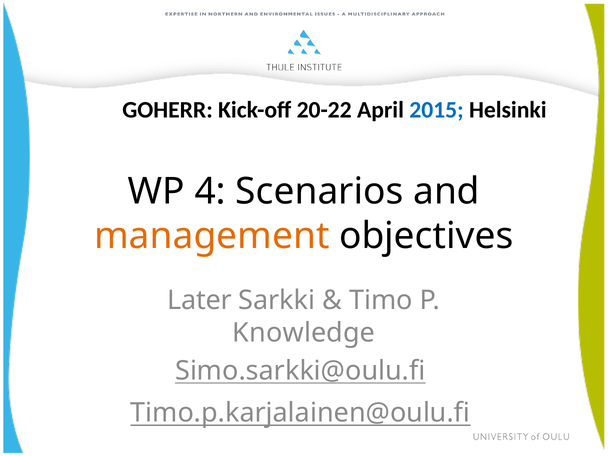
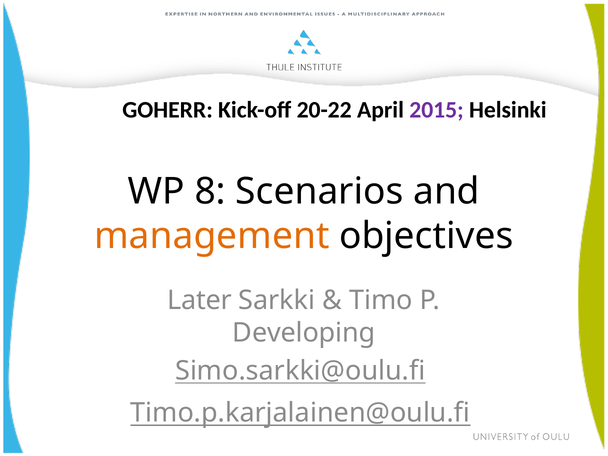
2015 colour: blue -> purple
4: 4 -> 8
Knowledge: Knowledge -> Developing
